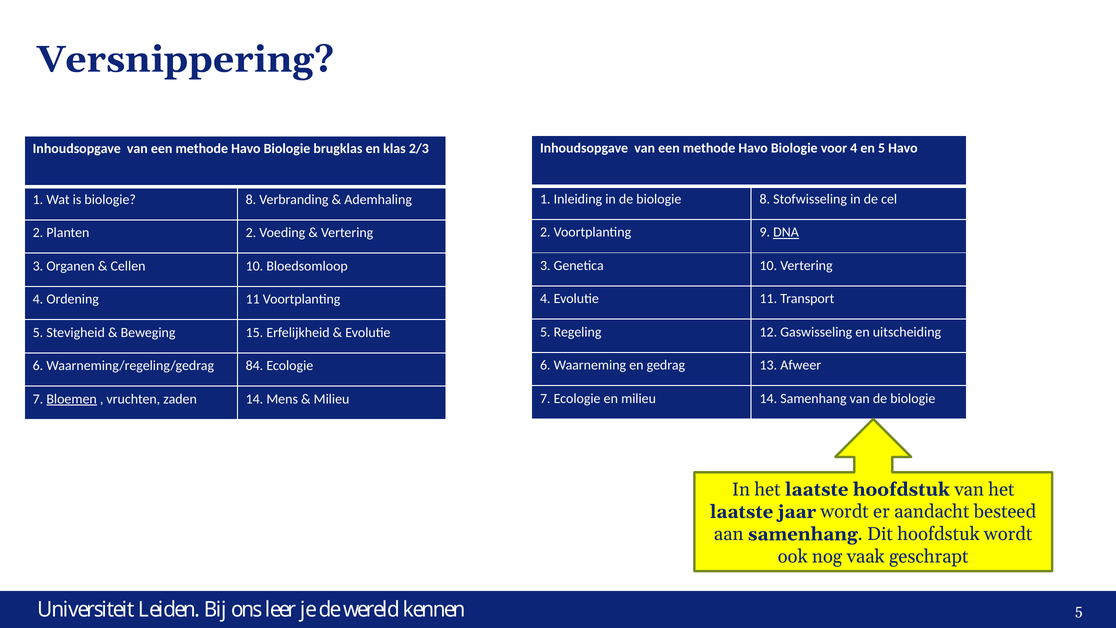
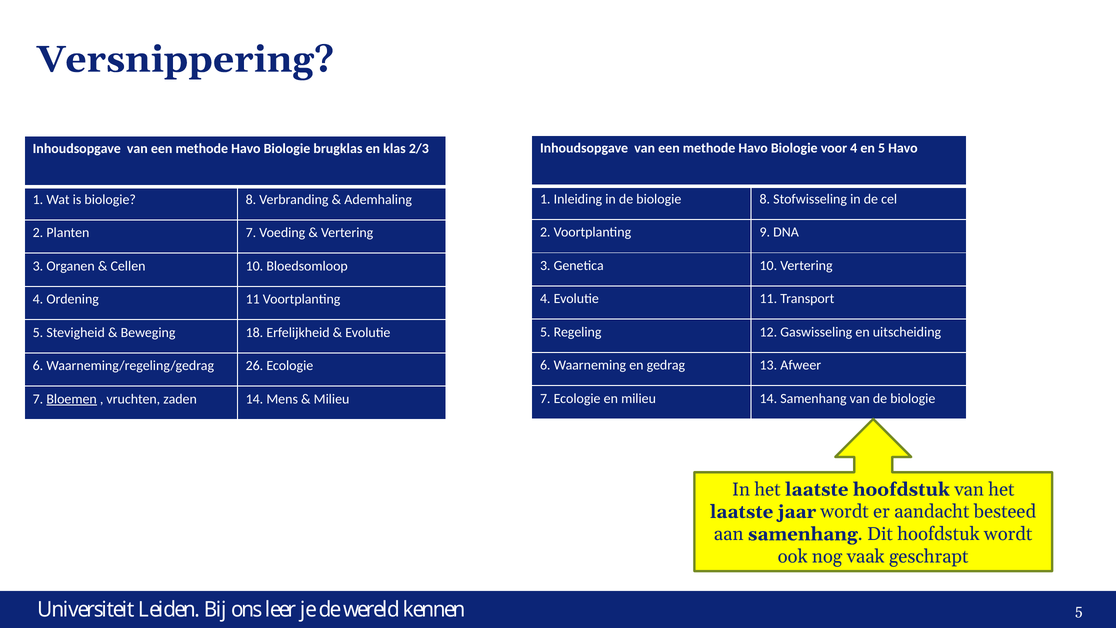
DNA underline: present -> none
Planten 2: 2 -> 7
15: 15 -> 18
84: 84 -> 26
